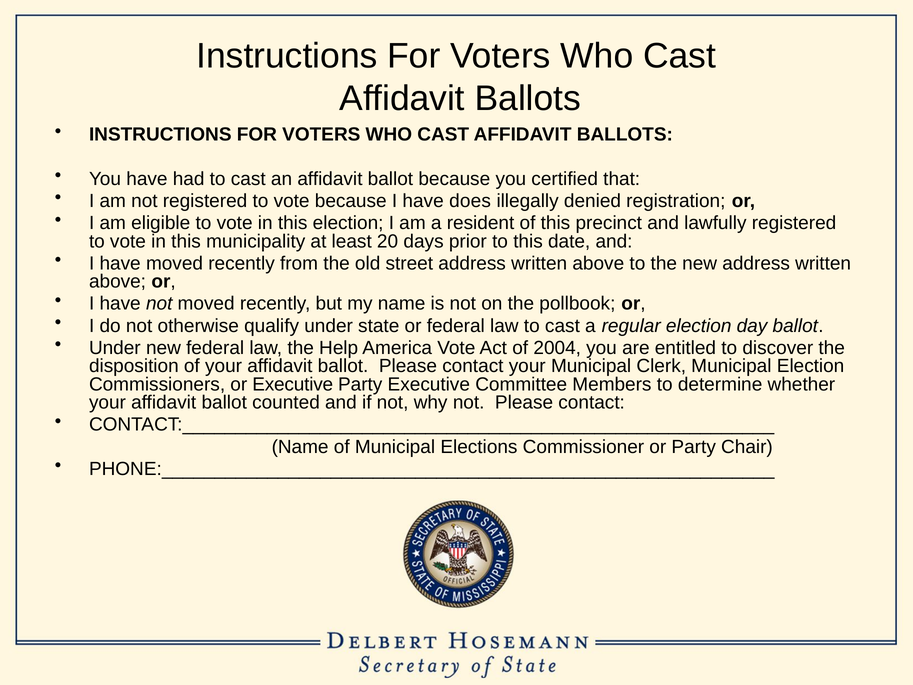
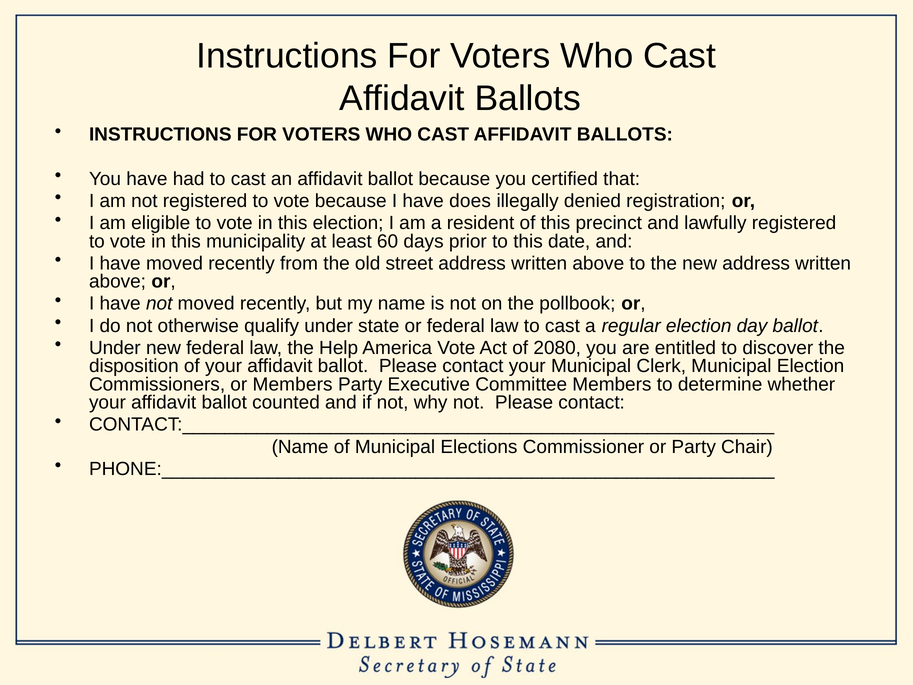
20: 20 -> 60
2004: 2004 -> 2080
or Executive: Executive -> Members
